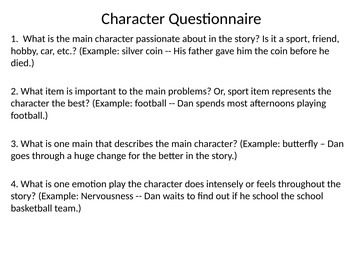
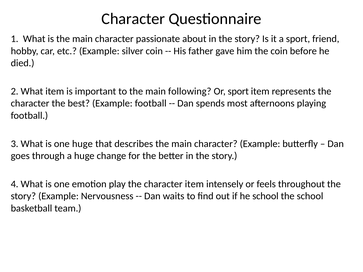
problems: problems -> following
one main: main -> huge
character does: does -> item
